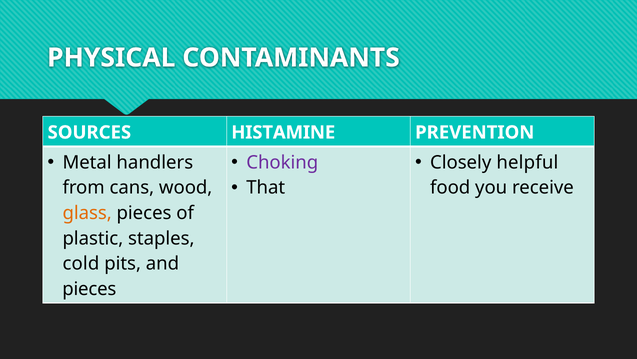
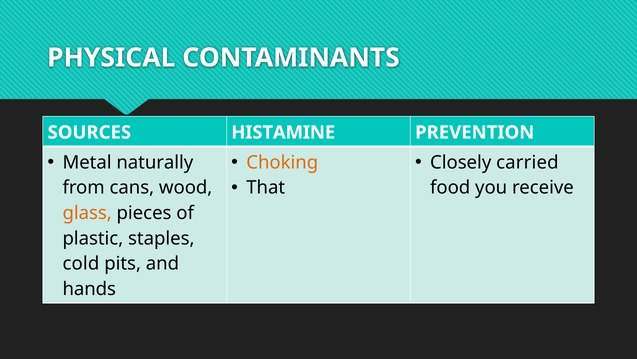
handlers: handlers -> naturally
Choking colour: purple -> orange
helpful: helpful -> carried
pieces at (89, 288): pieces -> hands
